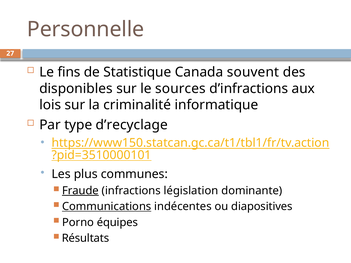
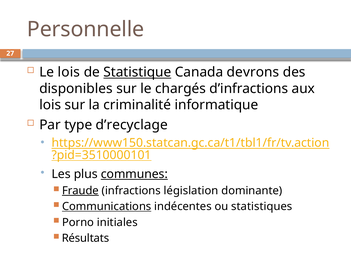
Le fins: fins -> lois
Statistique underline: none -> present
souvent: souvent -> devrons
sources: sources -> chargés
communes underline: none -> present
diapositives: diapositives -> statistiques
équipes: équipes -> initiales
